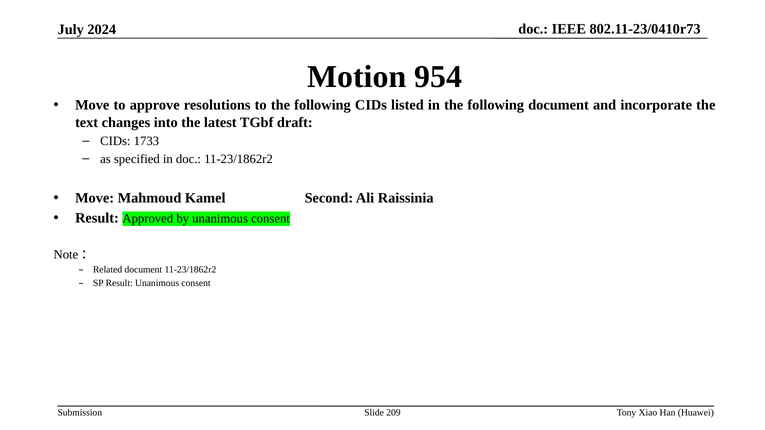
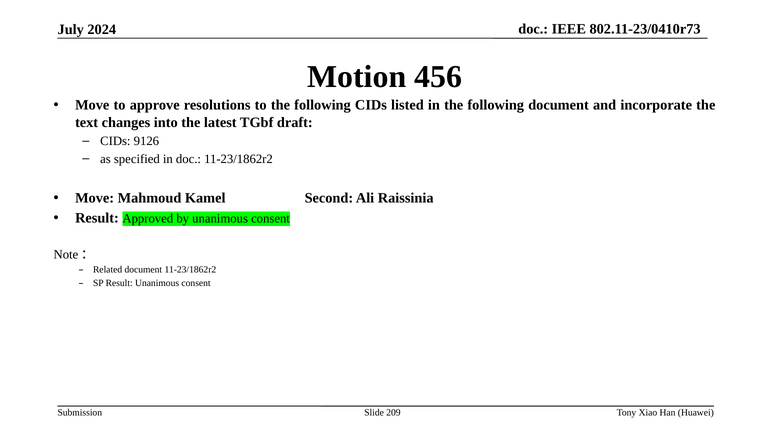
954: 954 -> 456
1733: 1733 -> 9126
